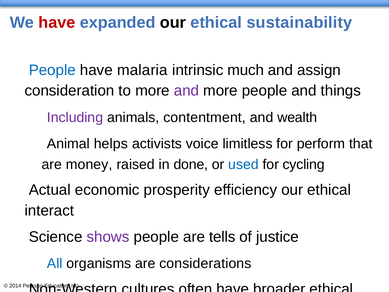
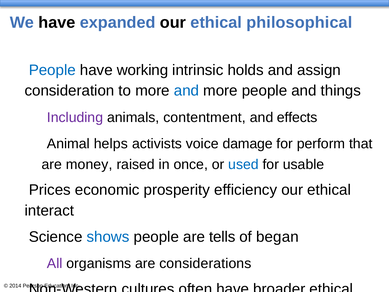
have at (57, 22) colour: red -> black
sustainability: sustainability -> philosophical
malaria: malaria -> working
much: much -> holds
and at (186, 91) colour: purple -> blue
wealth: wealth -> effects
limitless: limitless -> damage
done: done -> once
cycling: cycling -> usable
Actual: Actual -> Prices
shows colour: purple -> blue
justice: justice -> began
All colour: blue -> purple
